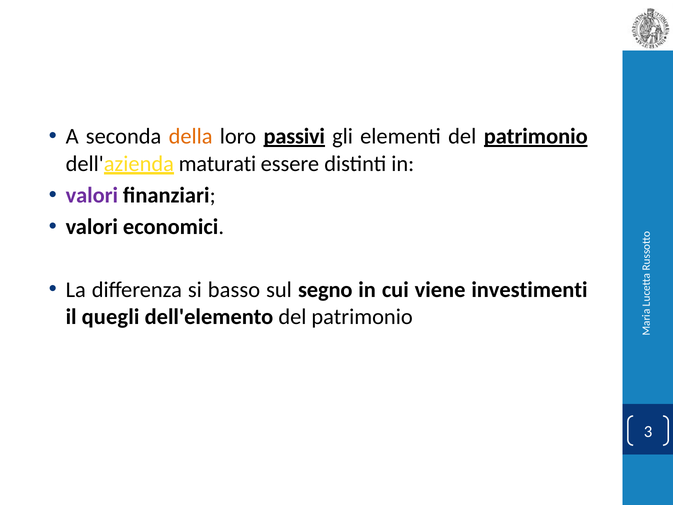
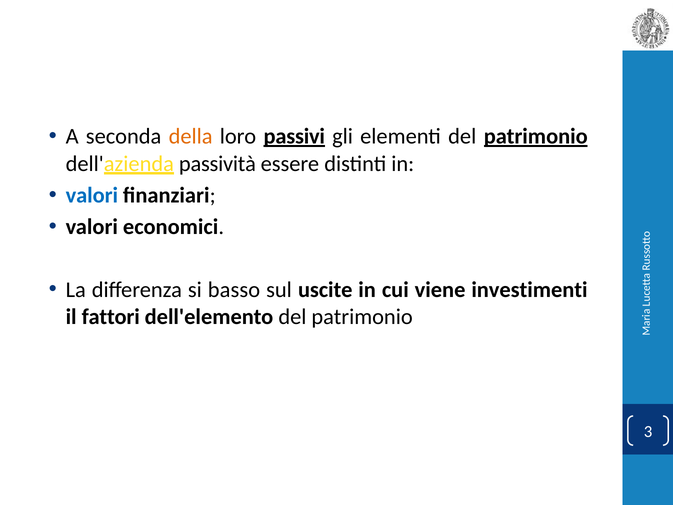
maturati: maturati -> passività
valori at (92, 195) colour: purple -> blue
segno: segno -> uscite
quegli: quegli -> fattori
